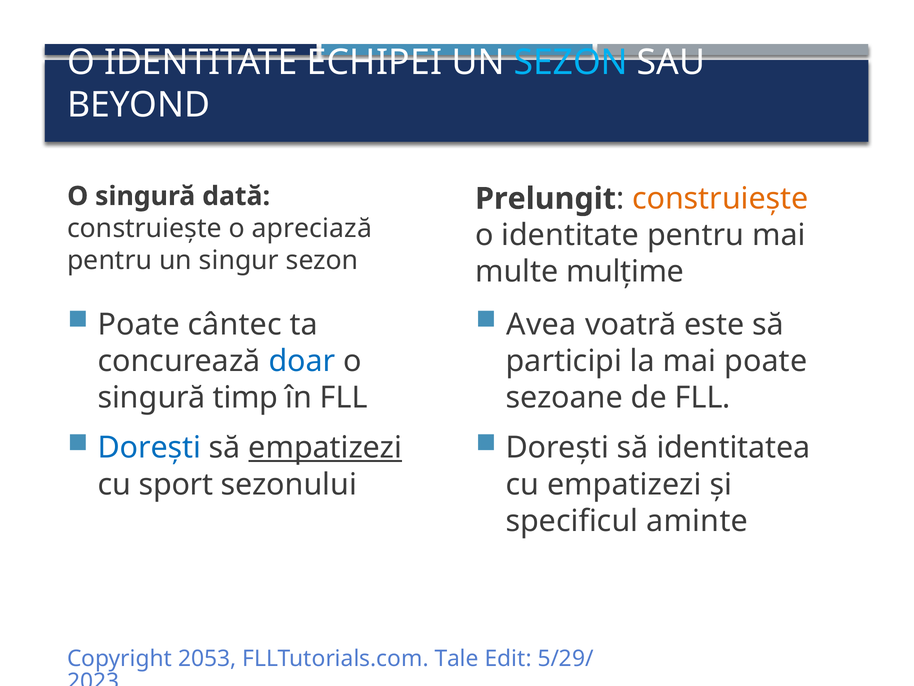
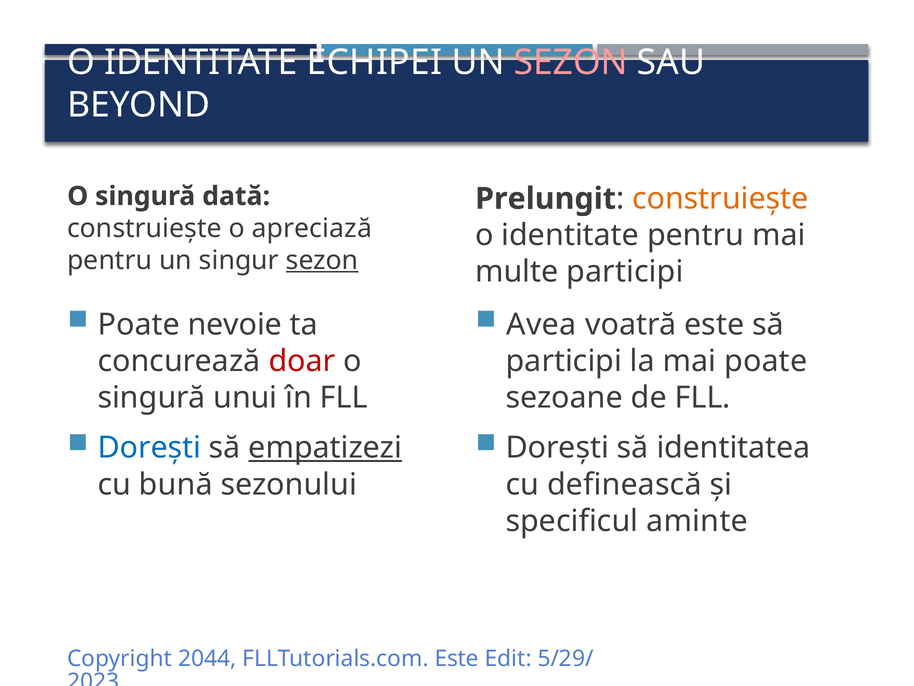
SEZON at (571, 62) colour: light blue -> pink
sezon at (322, 260) underline: none -> present
multe mulțime: mulțime -> participi
cântec: cântec -> nevoie
doar colour: blue -> red
timp: timp -> unui
sport: sport -> bună
cu empatizezi: empatizezi -> definească
2053: 2053 -> 2044
FLLTutorials.com Tale: Tale -> Este
